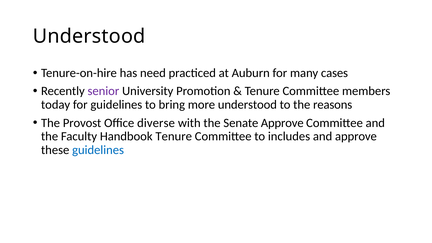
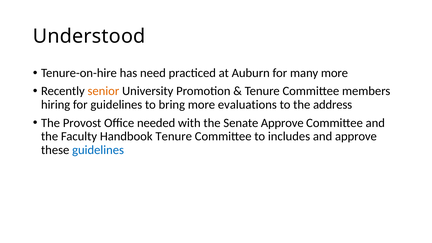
many cases: cases -> more
senior colour: purple -> orange
today: today -> hiring
more understood: understood -> evaluations
reasons: reasons -> address
diverse: diverse -> needed
